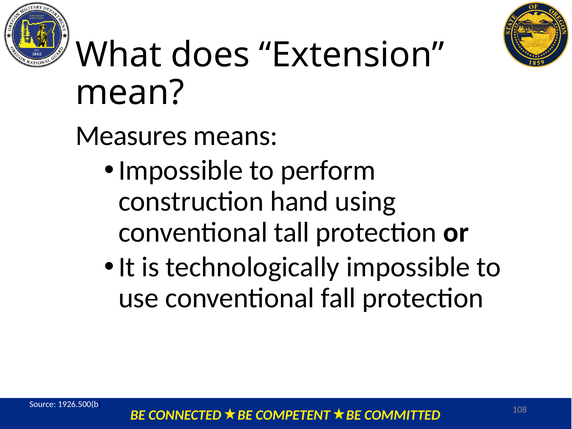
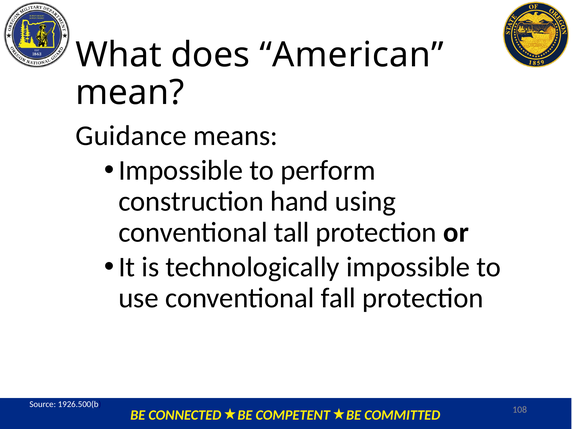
Extension: Extension -> American
Measures: Measures -> Guidance
